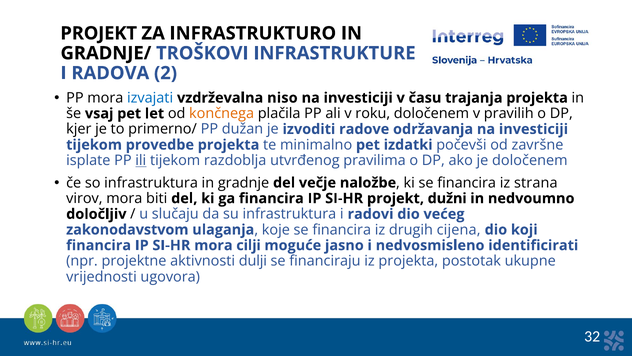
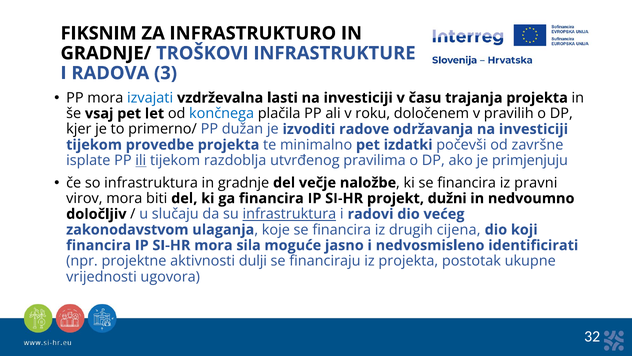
PROJEKT at (99, 33): PROJEKT -> FIKSNIM
2: 2 -> 3
niso: niso -> lasti
končnega colour: orange -> blue
je določenem: določenem -> primjenjuju
strana: strana -> pravni
infrastruktura at (289, 214) underline: none -> present
cilji: cilji -> sila
